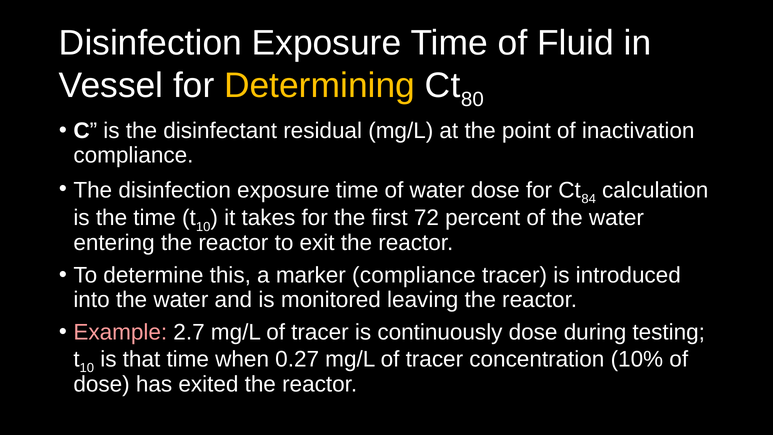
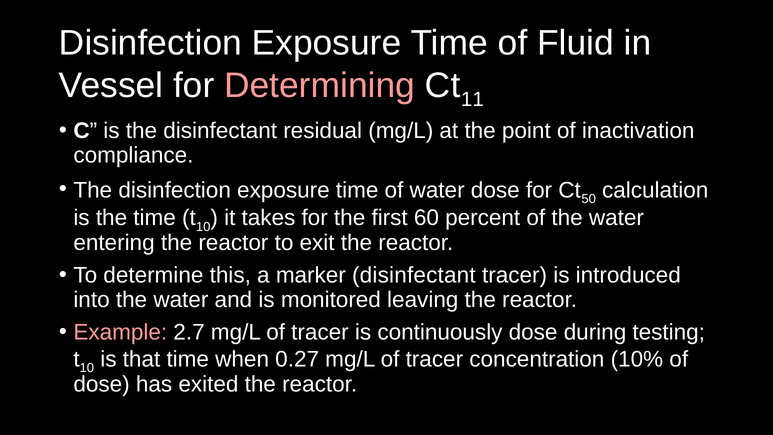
Determining colour: yellow -> pink
80: 80 -> 11
84: 84 -> 50
72: 72 -> 60
marker compliance: compliance -> disinfectant
